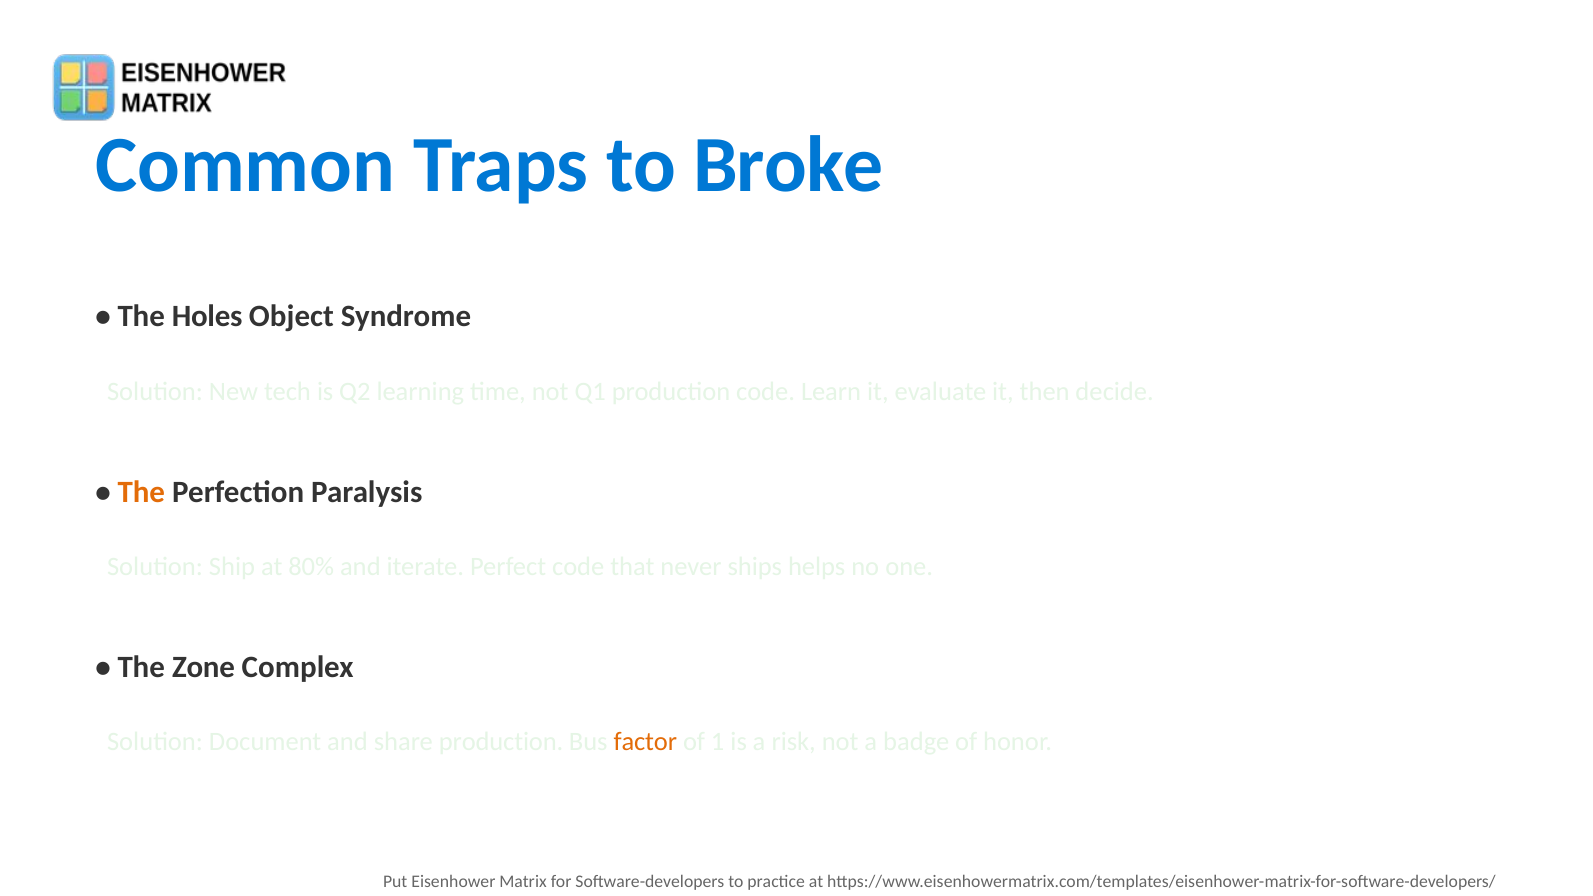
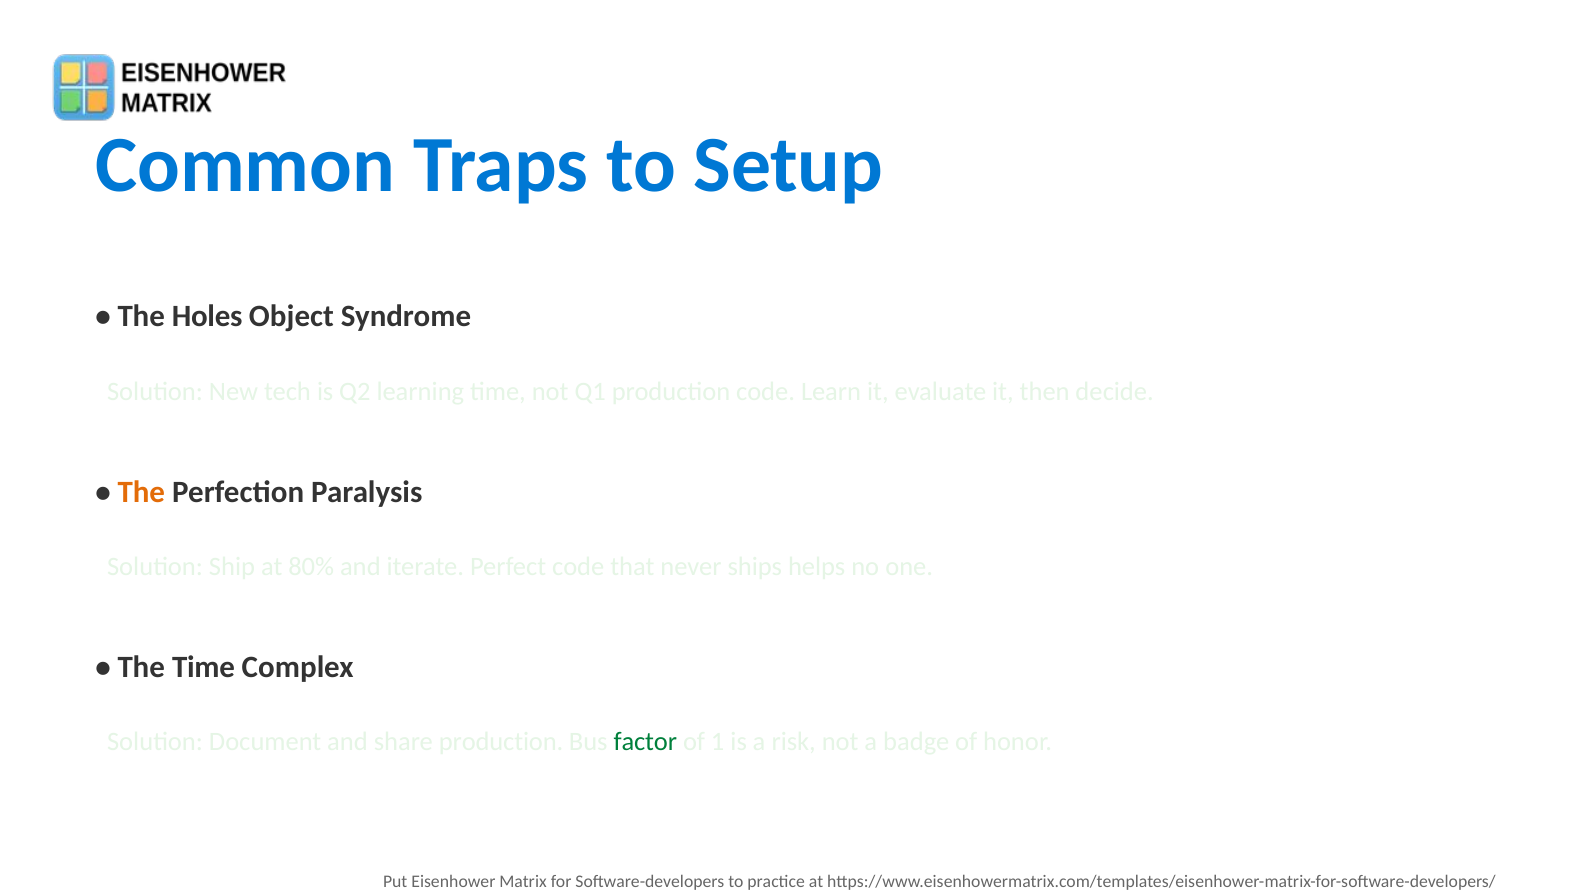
Broke: Broke -> Setup
The Zone: Zone -> Time
factor colour: orange -> green
